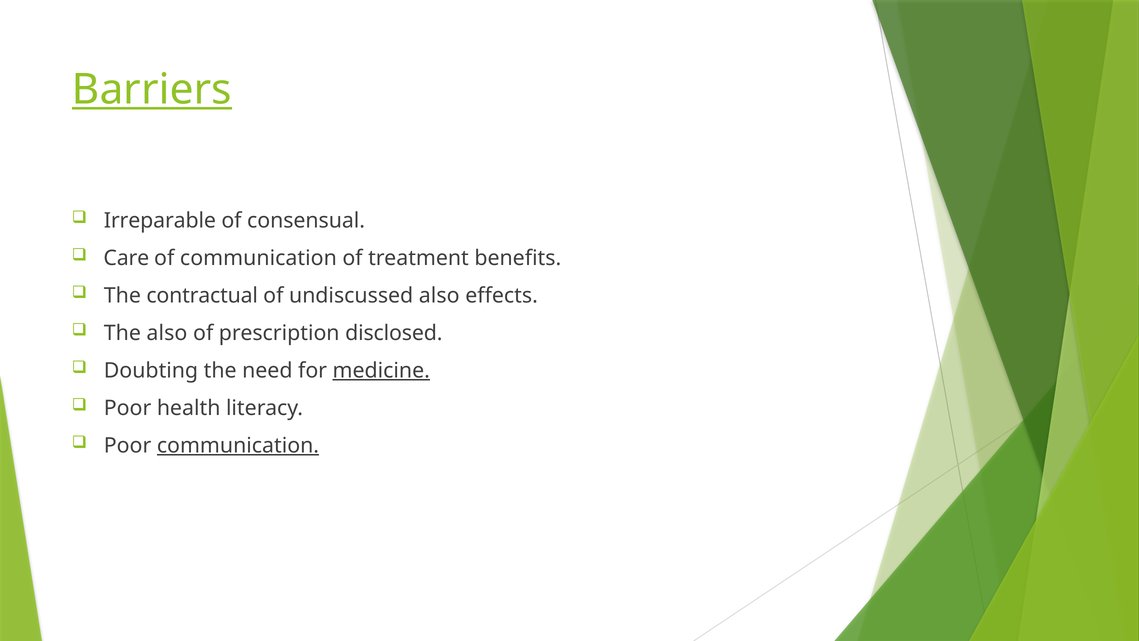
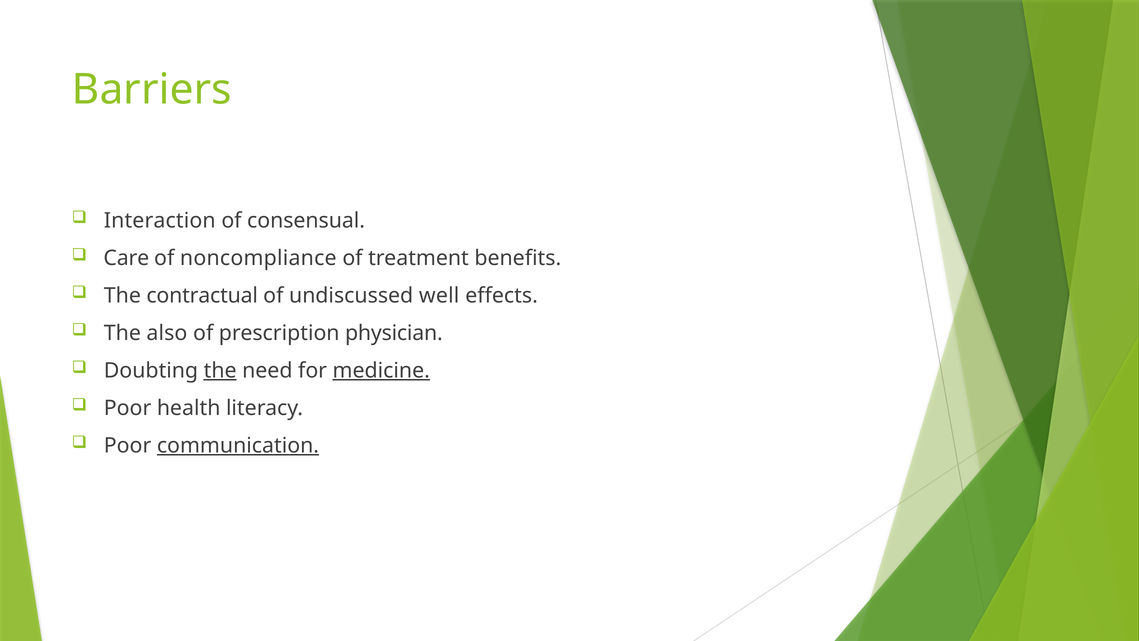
Barriers underline: present -> none
Irreparable: Irreparable -> Interaction
of communication: communication -> noncompliance
undiscussed also: also -> well
disclosed: disclosed -> physician
the at (220, 370) underline: none -> present
